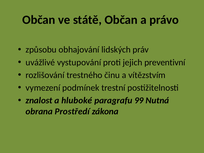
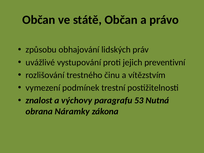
hluboké: hluboké -> výchovy
99: 99 -> 53
Prostředí: Prostředí -> Náramky
